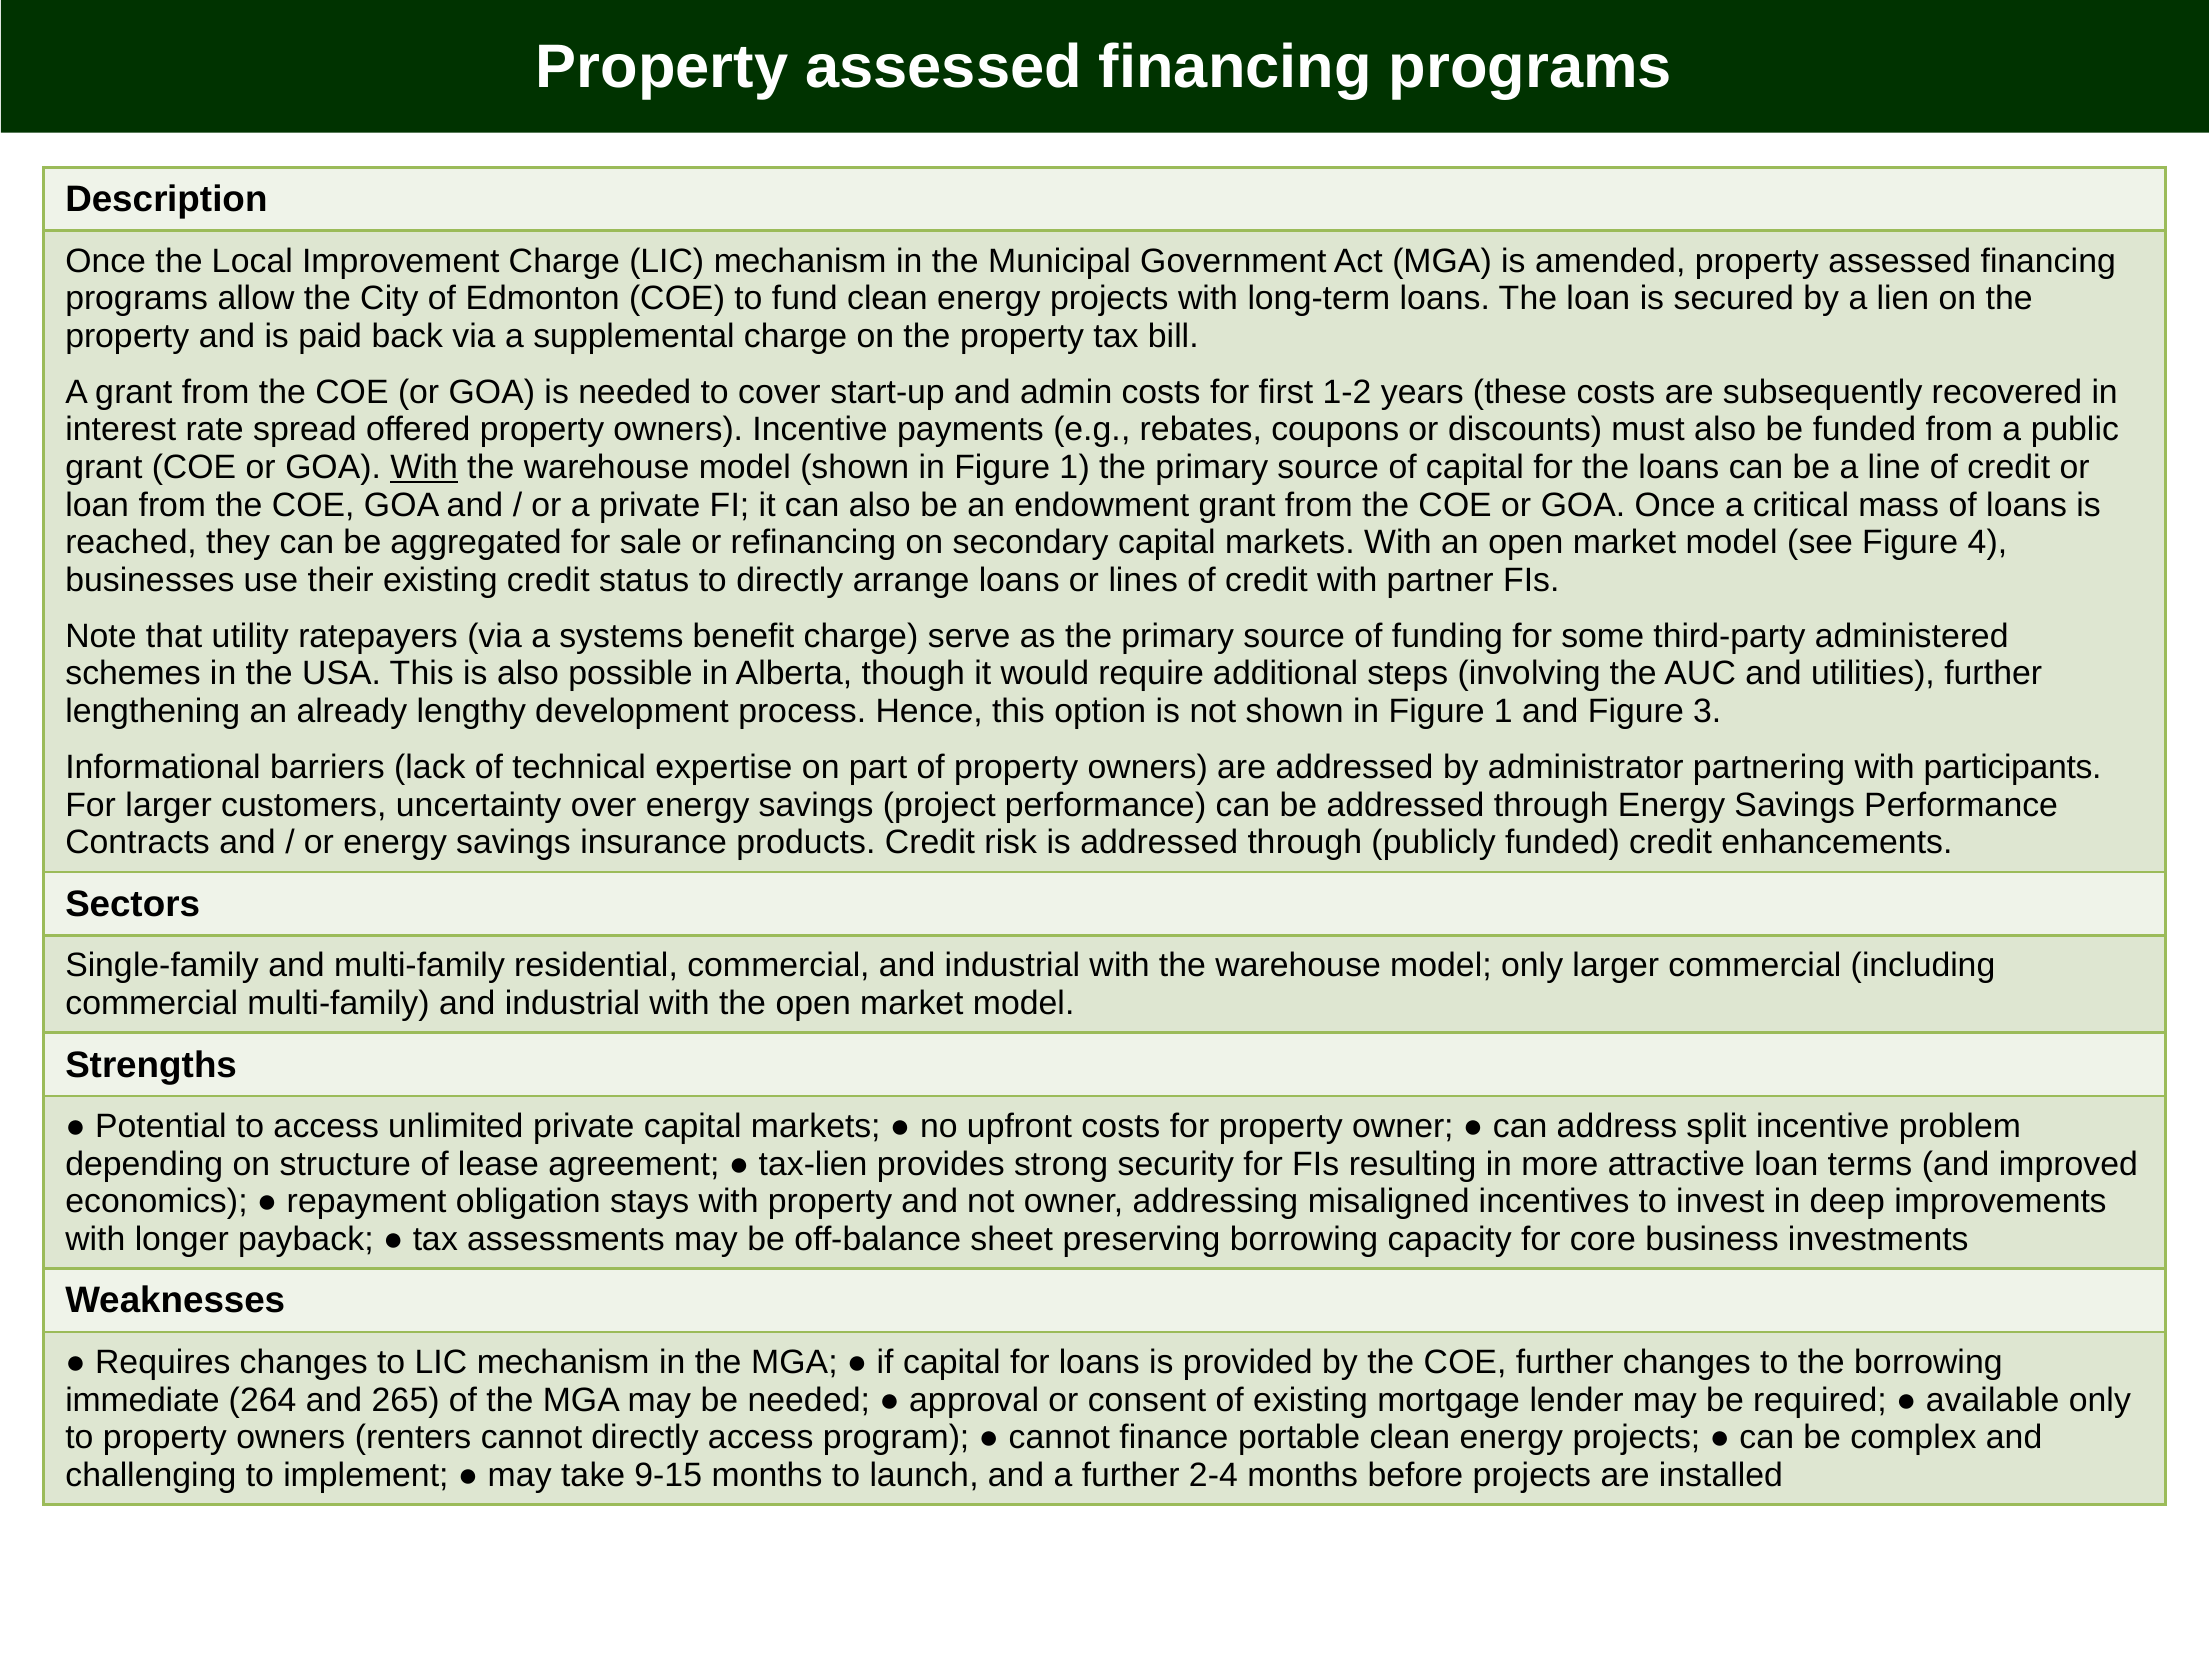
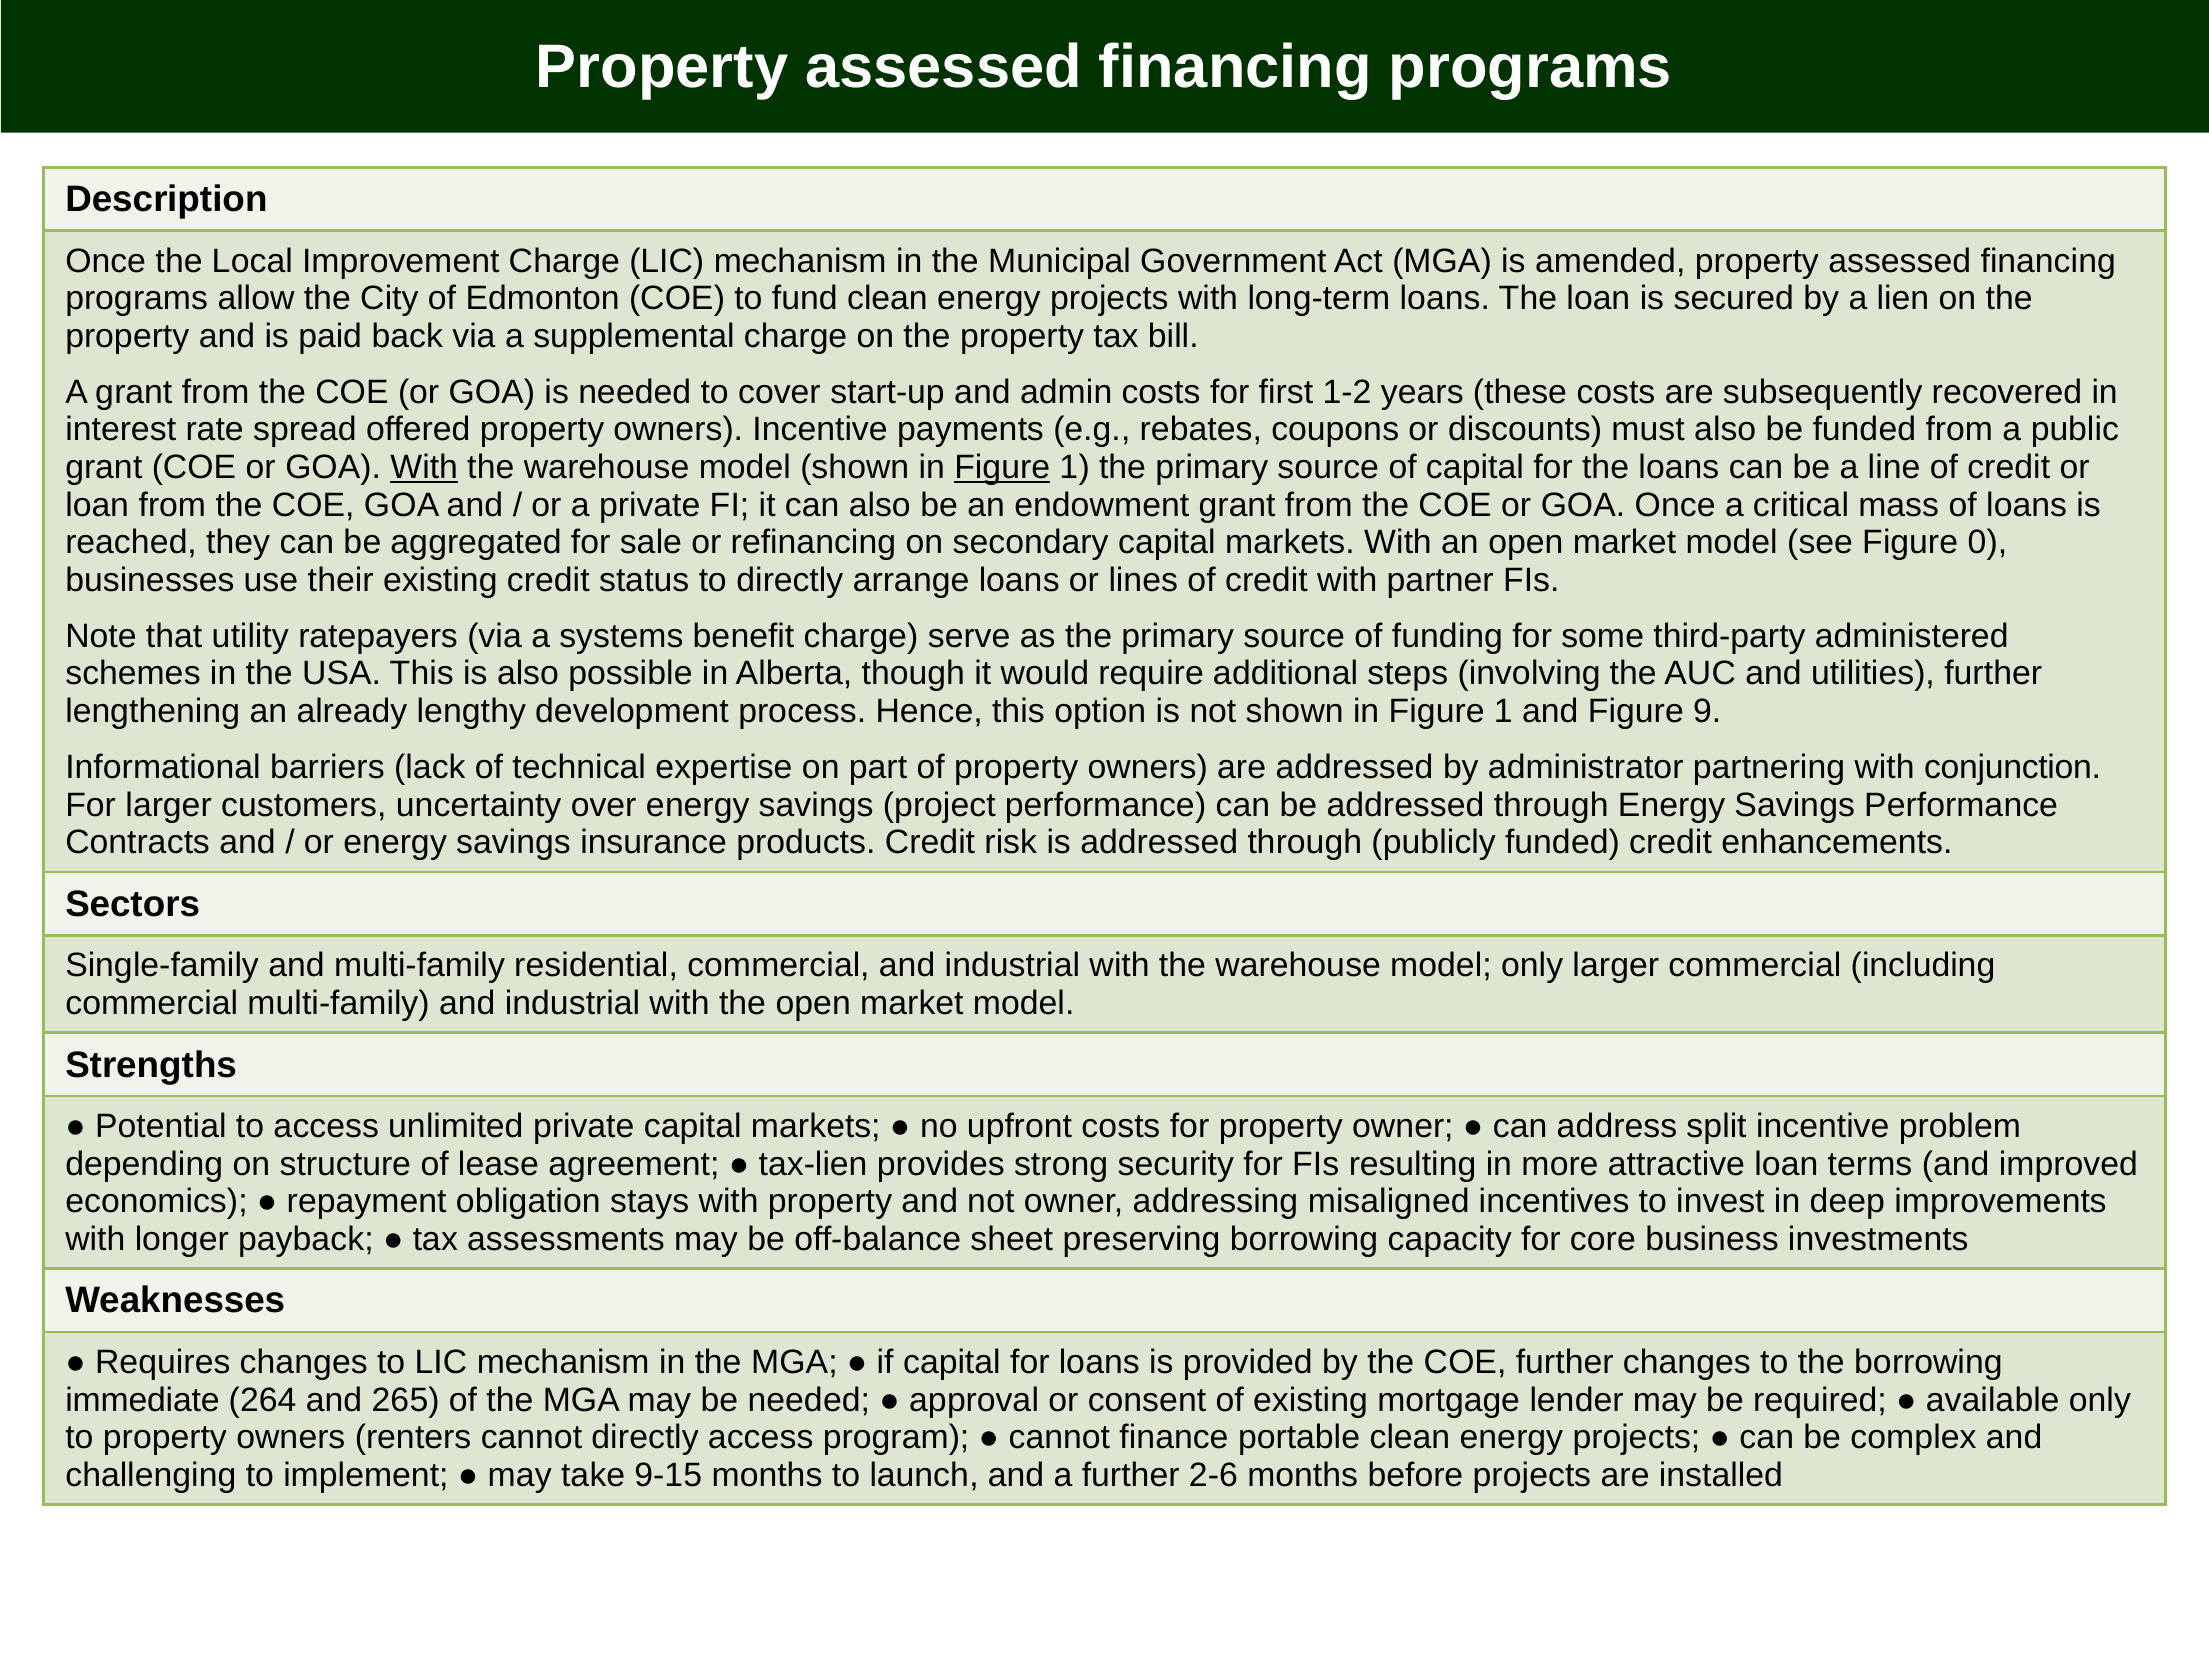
Figure at (1002, 467) underline: none -> present
4: 4 -> 0
3: 3 -> 9
participants: participants -> conjunction
2-4: 2-4 -> 2-6
